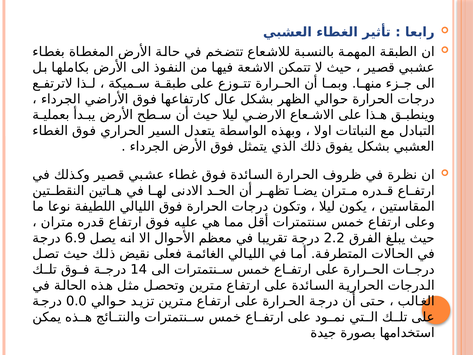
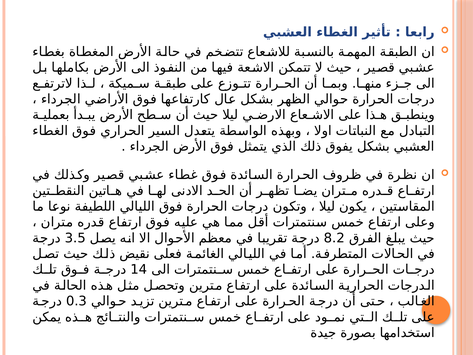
6.9: 6.9 -> 3.5
2.2: 2.2 -> 8.2
0.0: 0.0 -> 0.3
